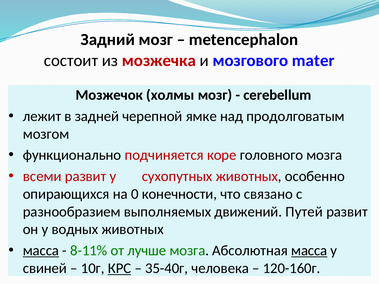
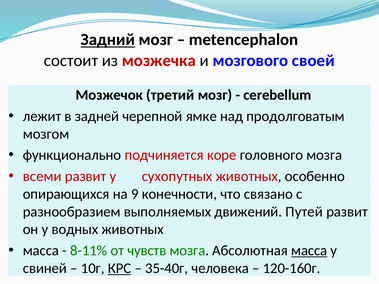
Задний underline: none -> present
mater: mater -> своей
холмы: холмы -> третий
0: 0 -> 9
масса at (41, 251) underline: present -> none
лучше: лучше -> чувств
